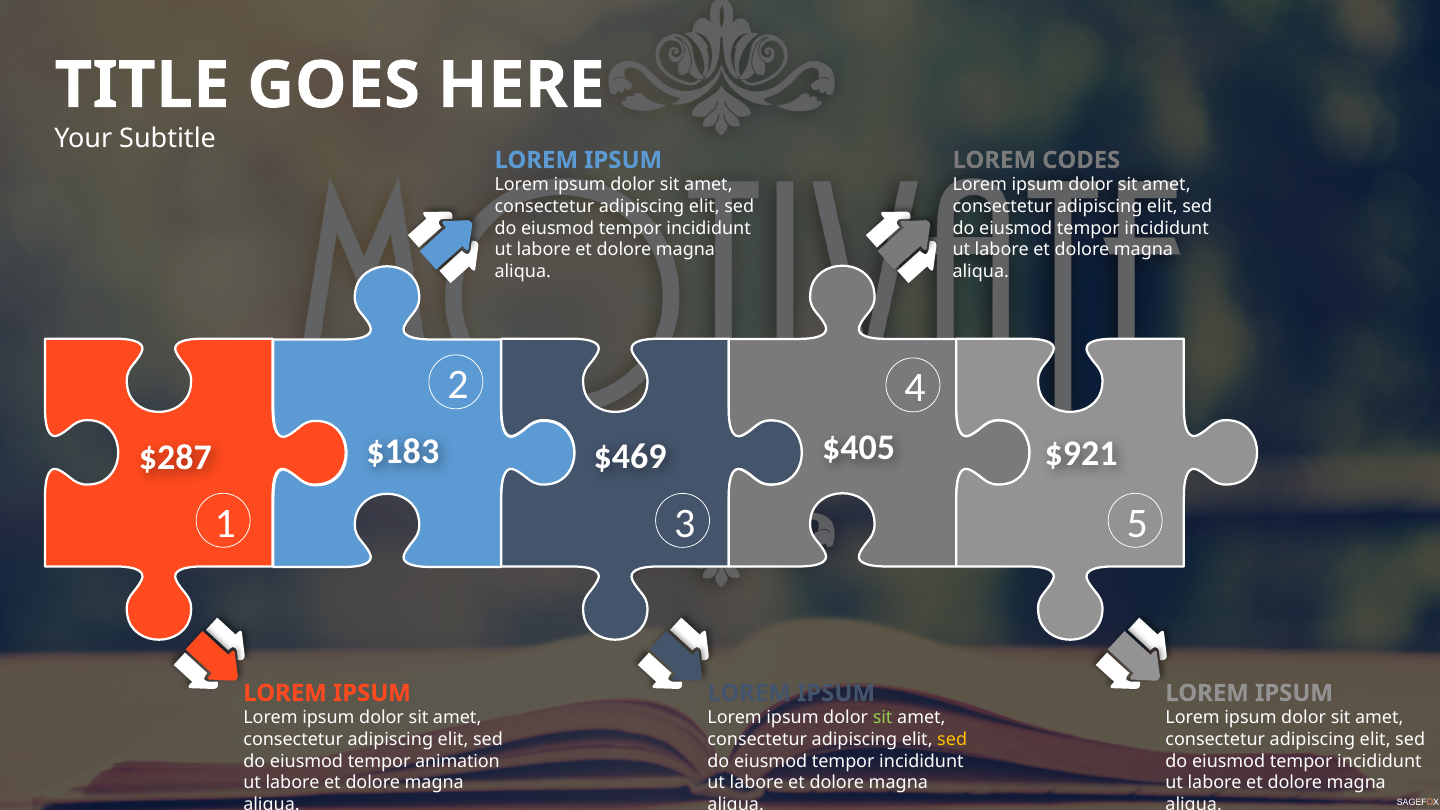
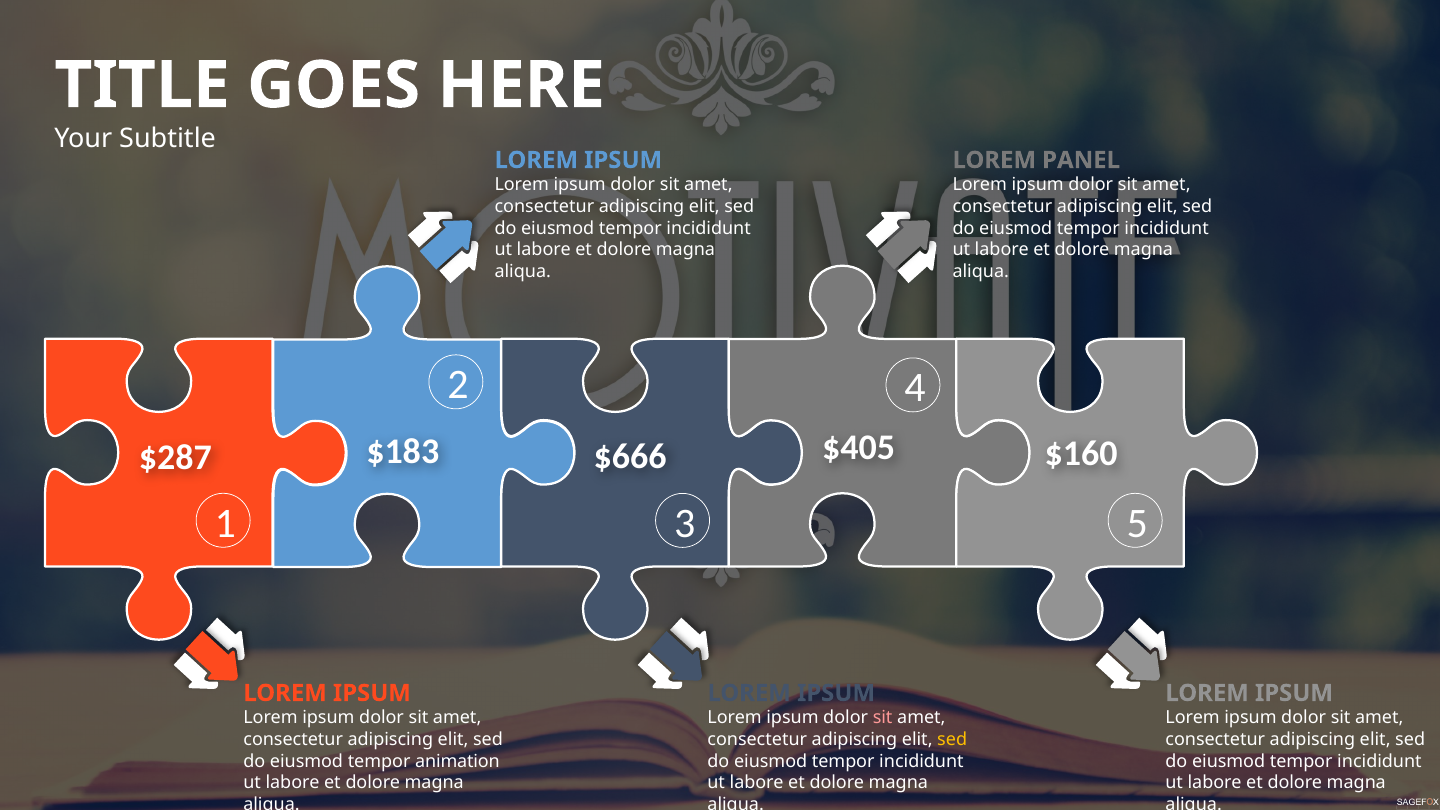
CODES: CODES -> PANEL
$921: $921 -> $160
$469: $469 -> $666
sit at (883, 718) colour: light green -> pink
